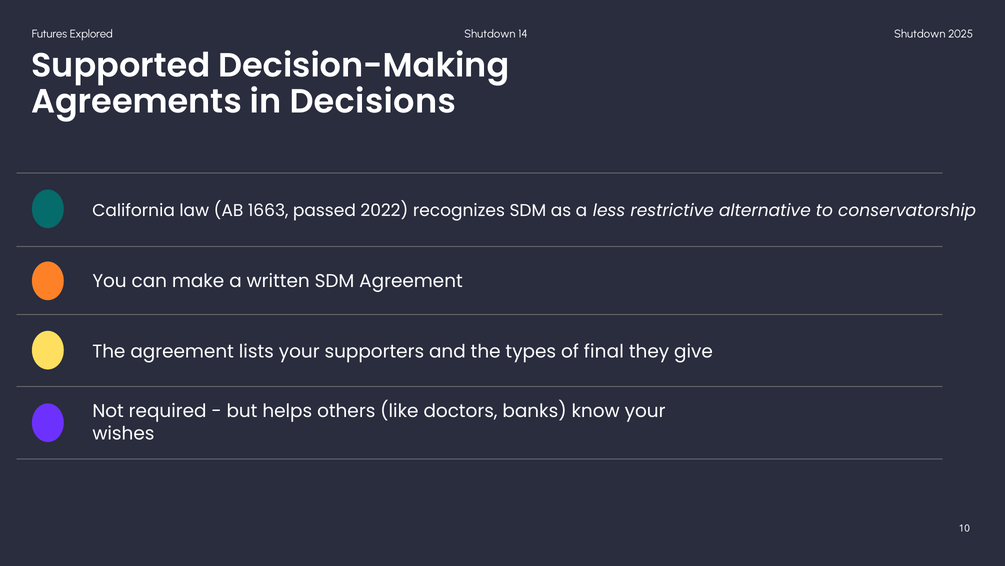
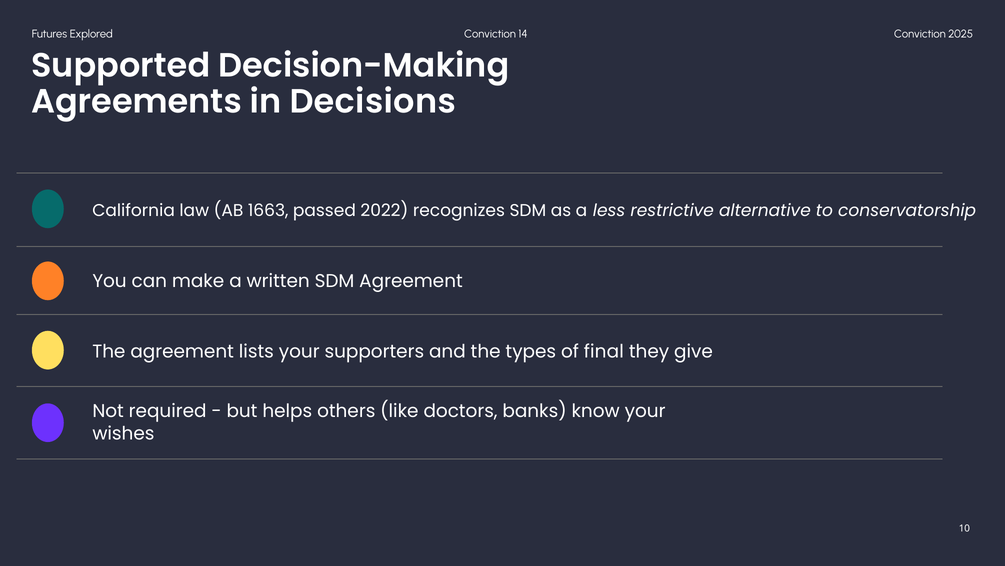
Explored Shutdown: Shutdown -> Conviction
14 Shutdown: Shutdown -> Conviction
